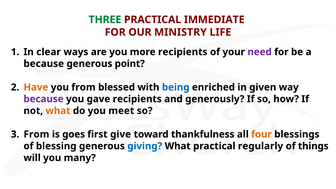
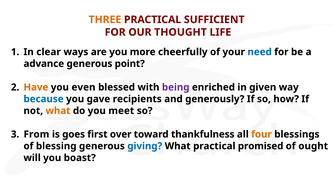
THREE colour: green -> orange
IMMEDIATE: IMMEDIATE -> SUFFICIENT
MINISTRY: MINISTRY -> THOUGHT
more recipients: recipients -> cheerfully
need colour: purple -> blue
because at (44, 64): because -> advance
you from: from -> even
being colour: blue -> purple
because at (44, 99) colour: purple -> blue
give: give -> over
regularly: regularly -> promised
things: things -> ought
many: many -> boast
